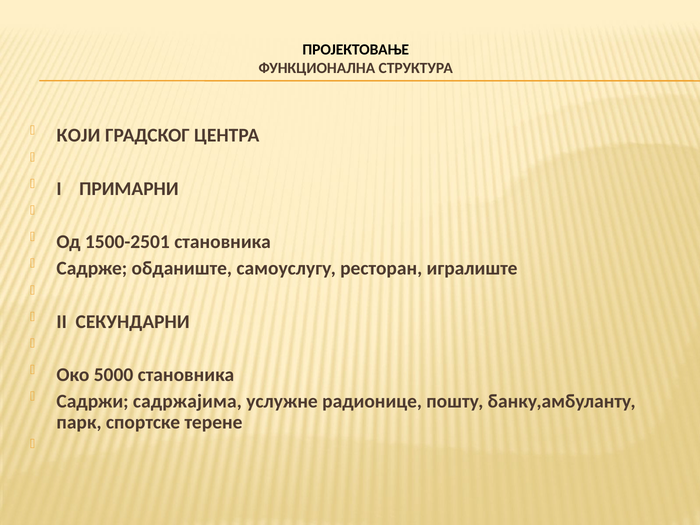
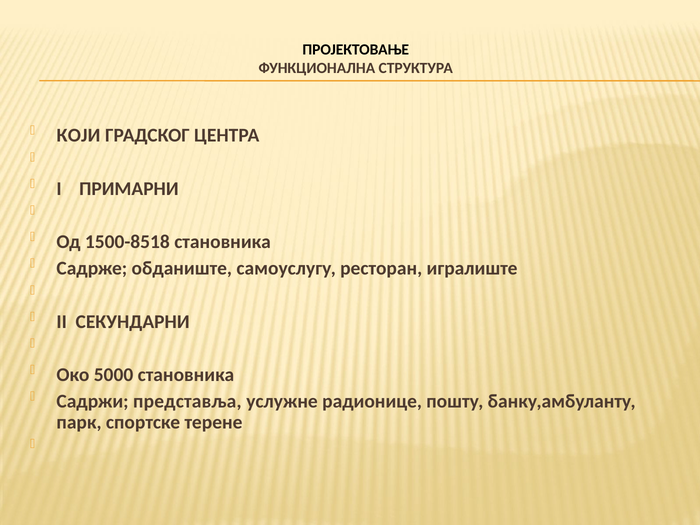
1500-2501: 1500-2501 -> 1500-8518
садржајима: садржајима -> представља
